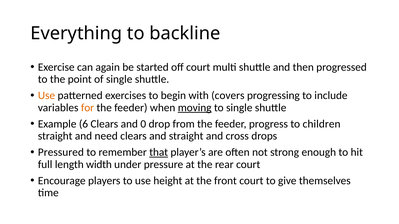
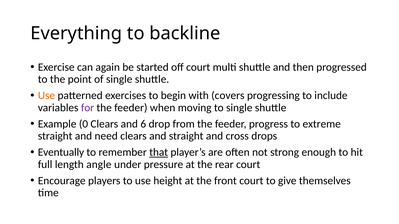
for colour: orange -> purple
moving underline: present -> none
6: 6 -> 0
0: 0 -> 6
children: children -> extreme
Pressured: Pressured -> Eventually
width: width -> angle
